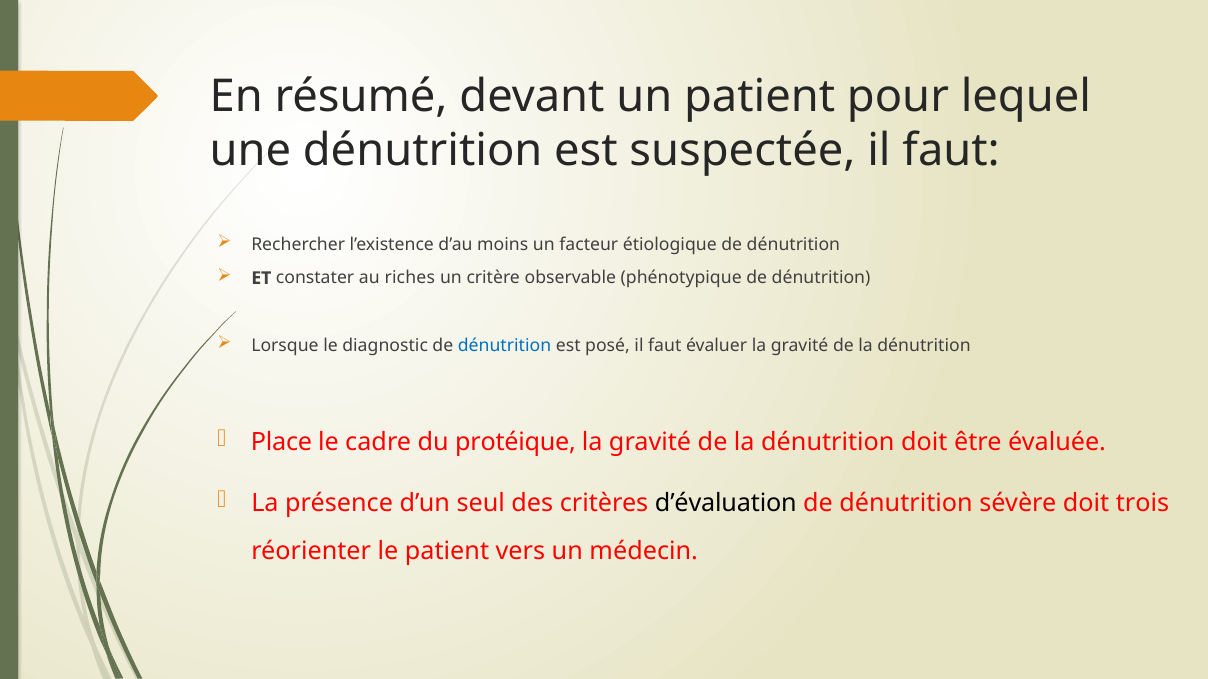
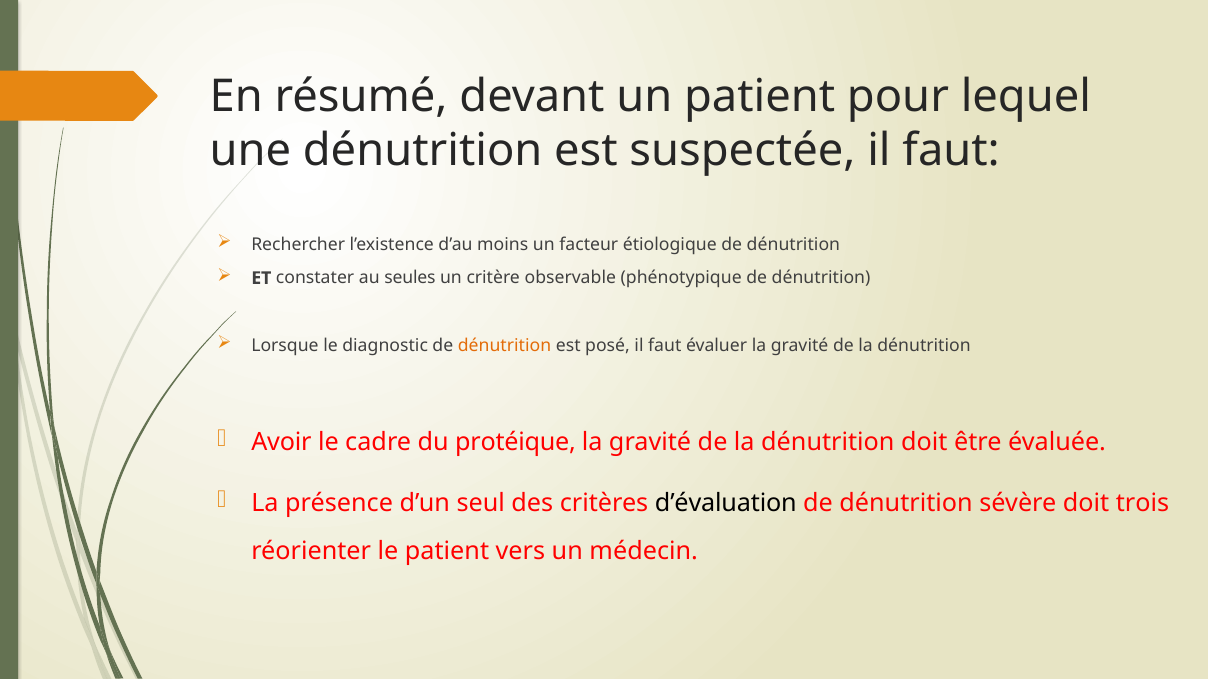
riches: riches -> seules
dénutrition at (505, 346) colour: blue -> orange
Place: Place -> Avoir
